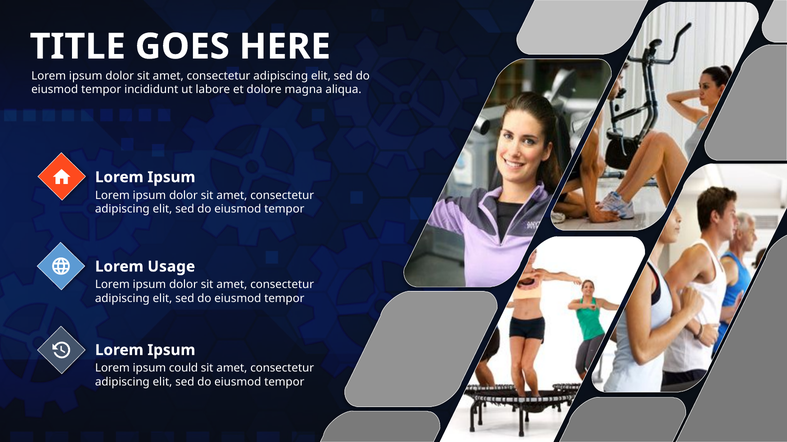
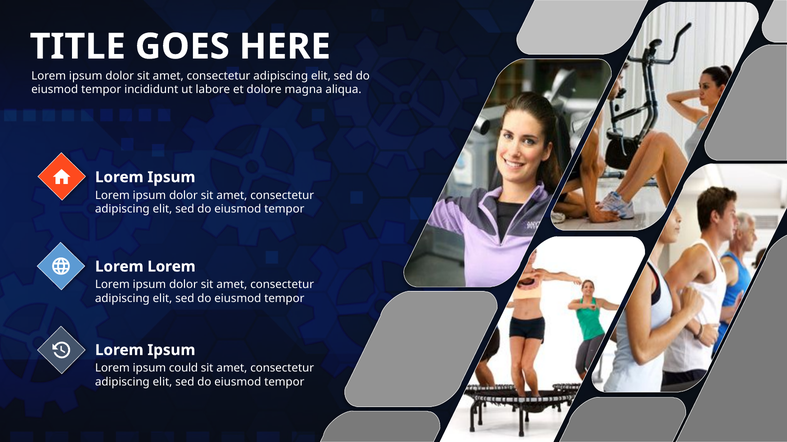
Usage at (171, 267): Usage -> Lorem
